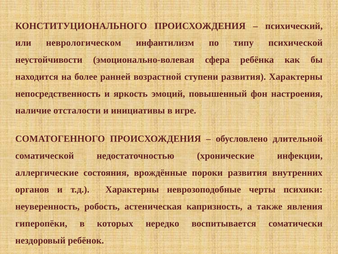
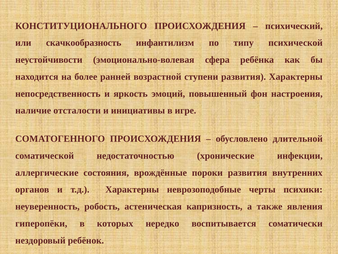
неврологическом: неврологическом -> скачкообразность
